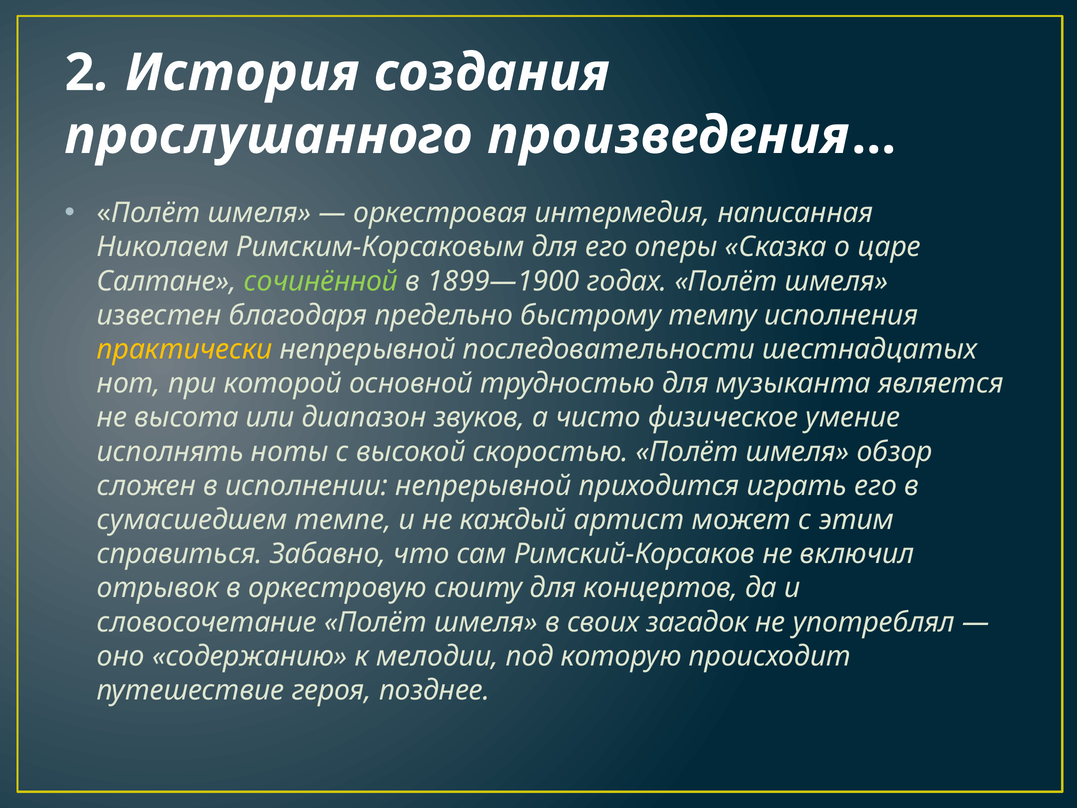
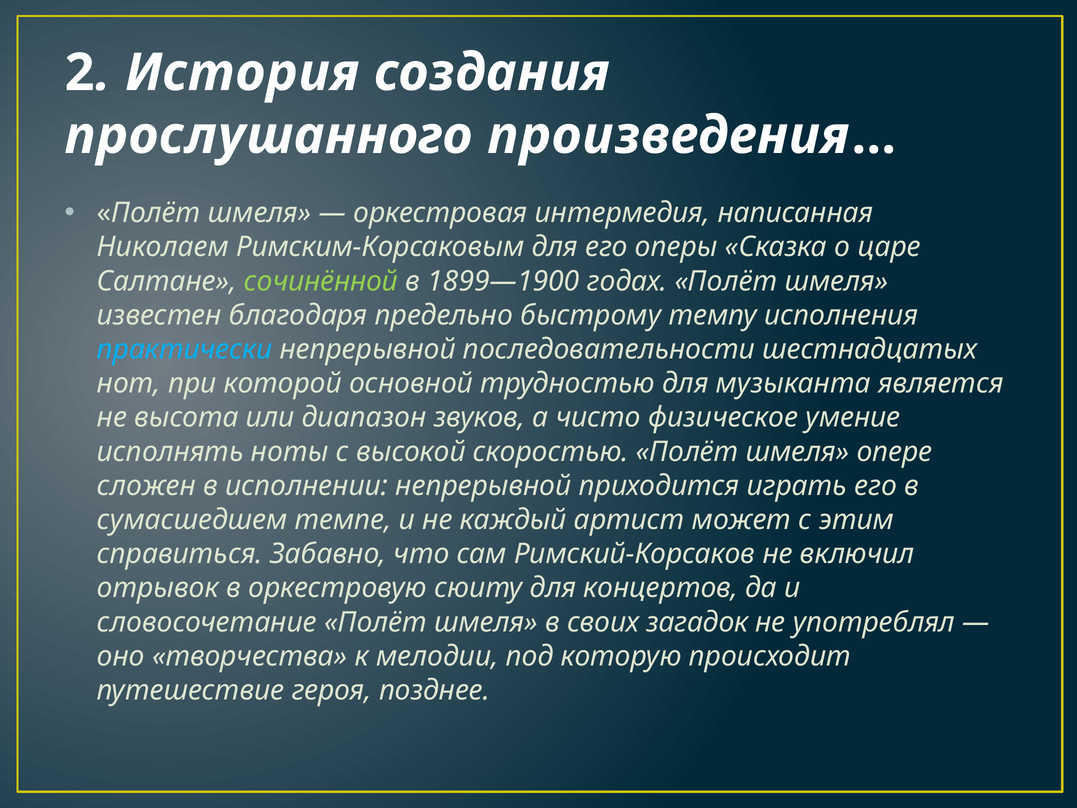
практически colour: yellow -> light blue
обзор: обзор -> опере
содержанию: содержанию -> творчества
